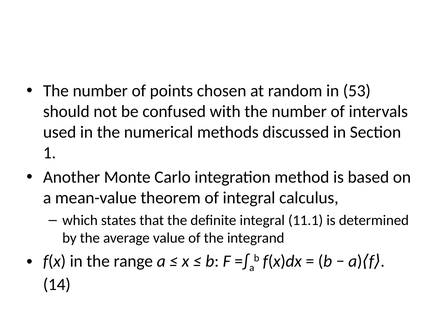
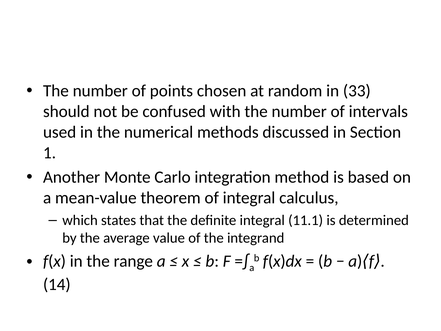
53: 53 -> 33
